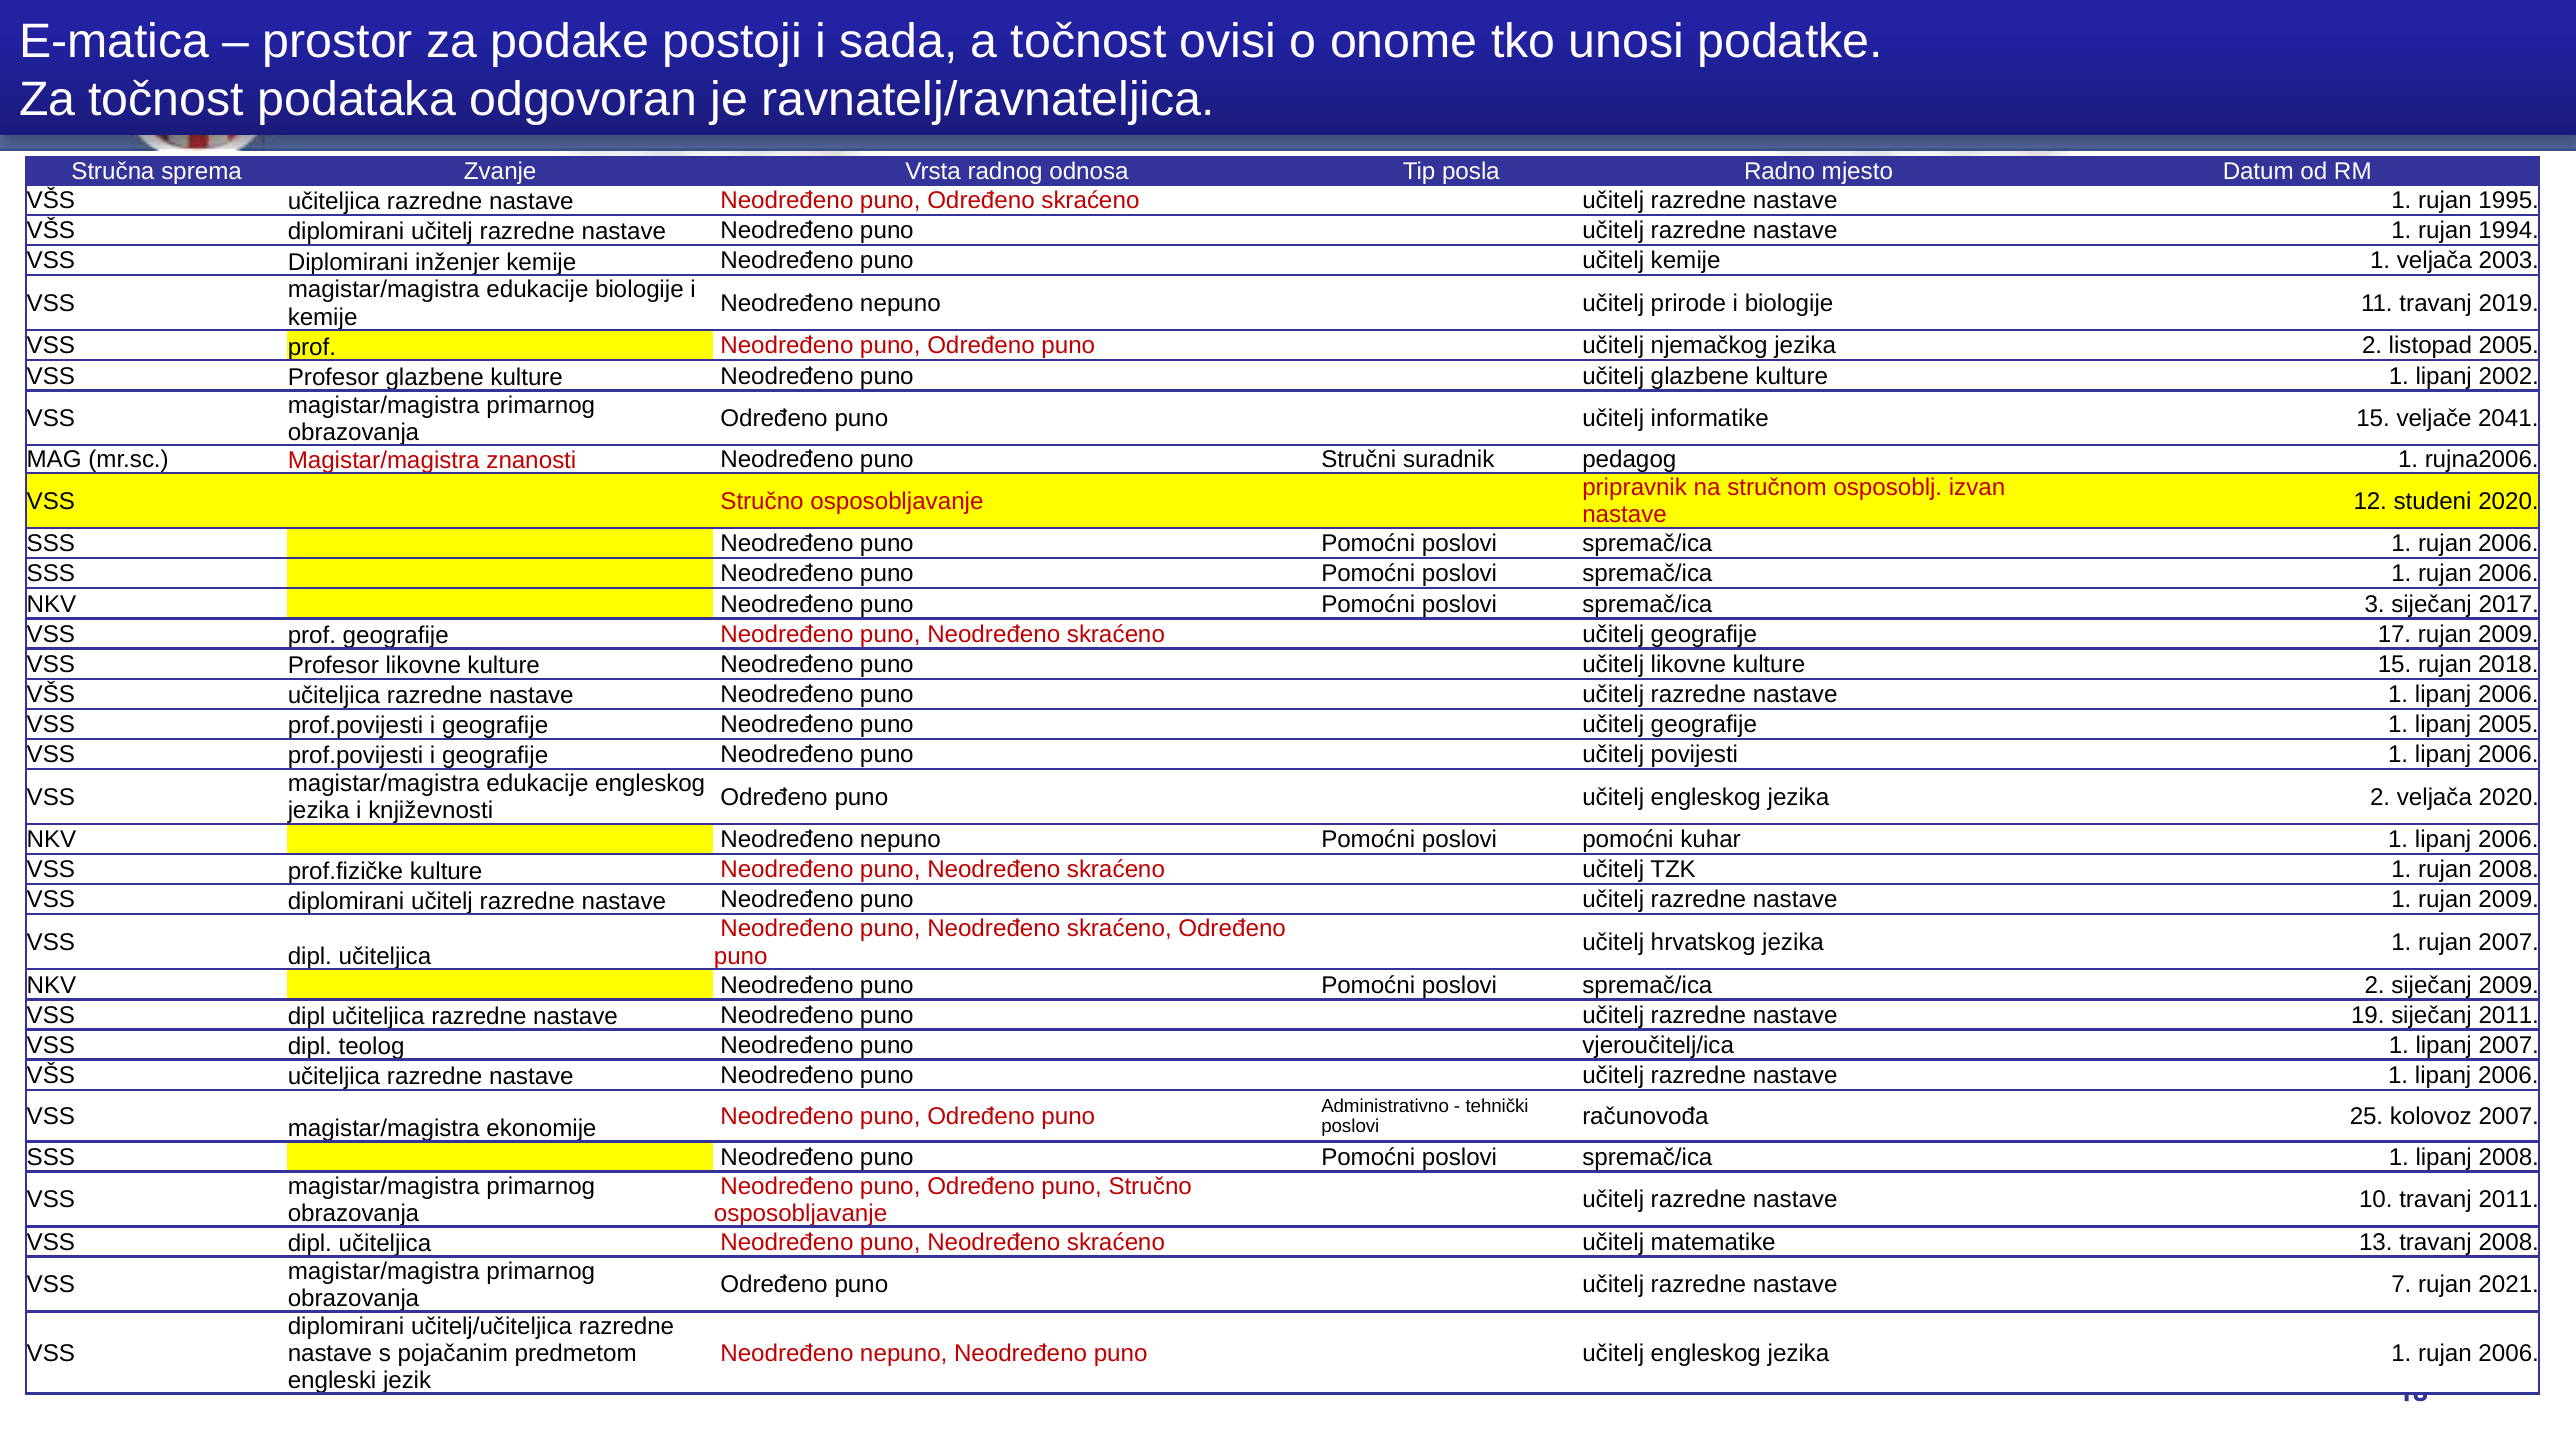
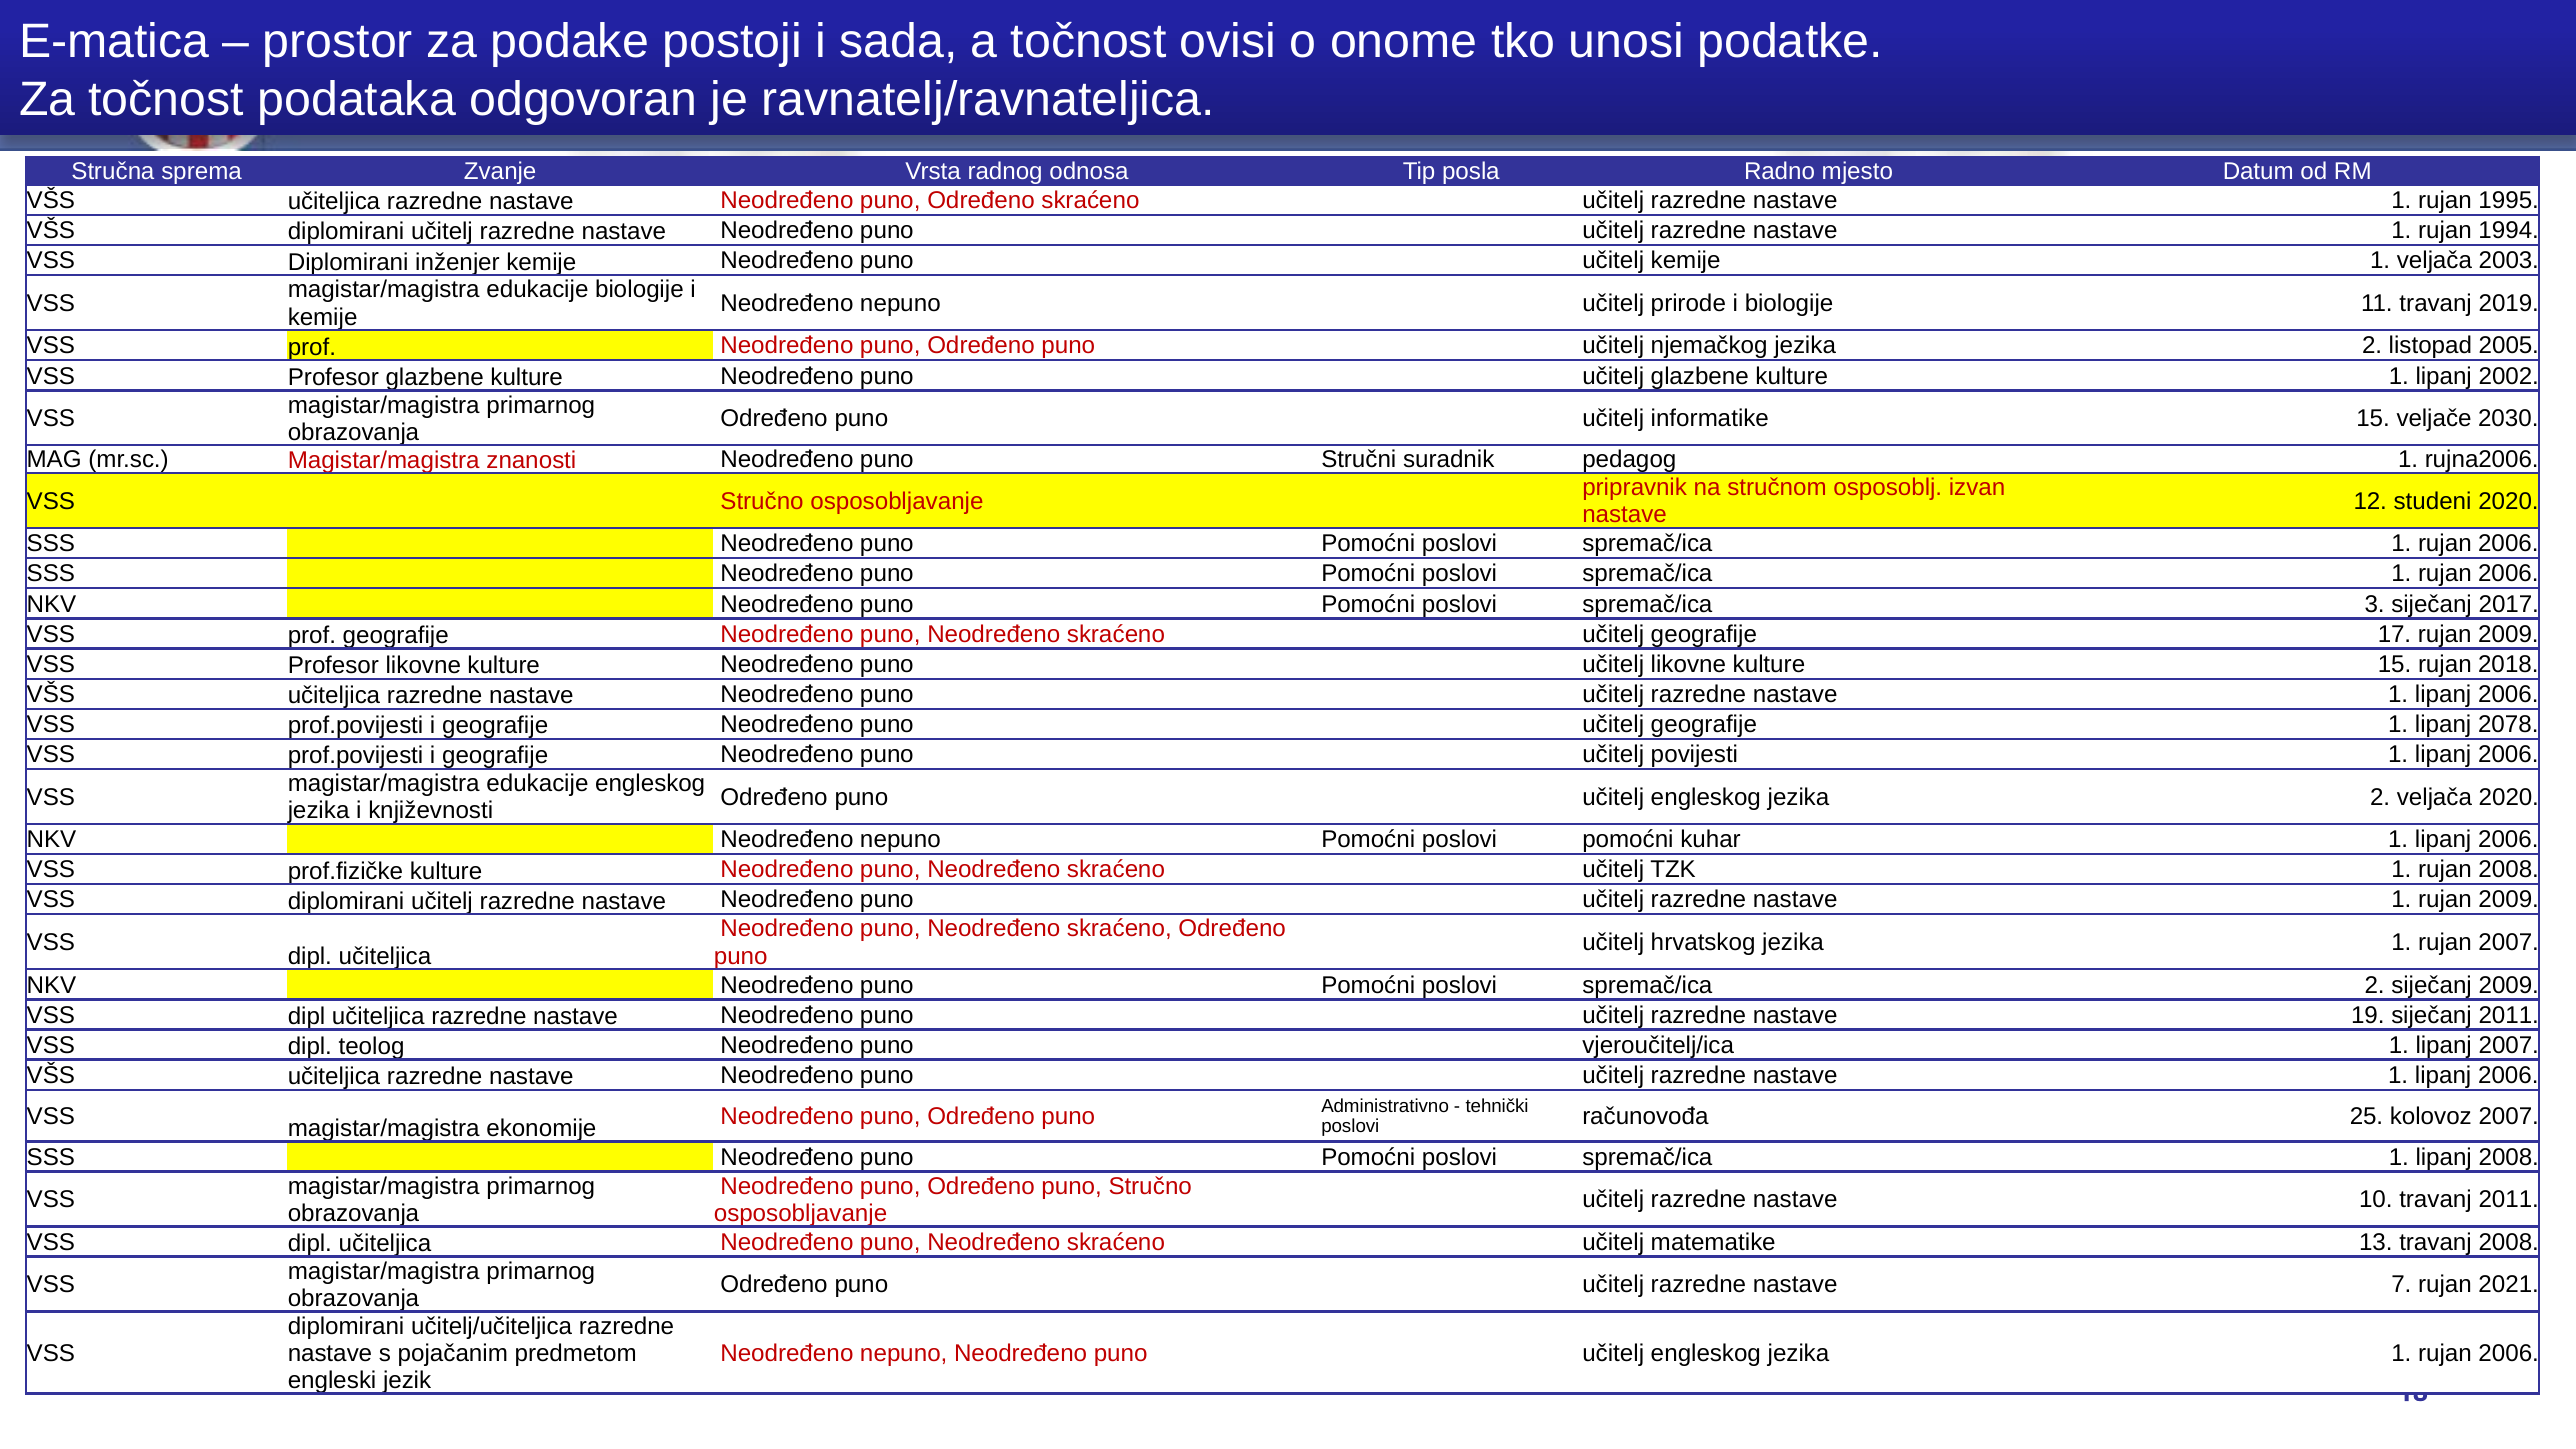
2041: 2041 -> 2030
lipanj 2005: 2005 -> 2078
